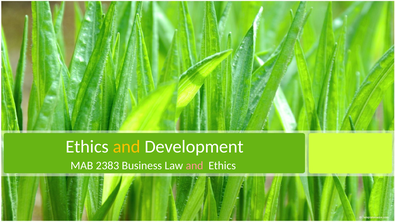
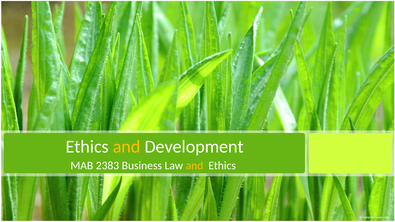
and at (194, 166) colour: pink -> yellow
